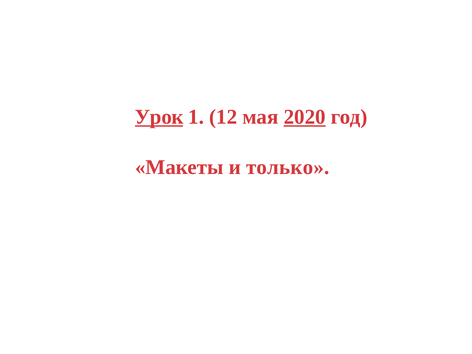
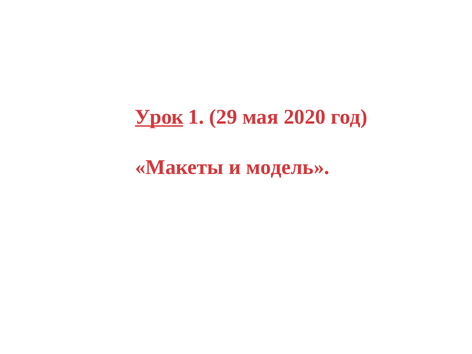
12: 12 -> 29
2020 underline: present -> none
только: только -> модель
